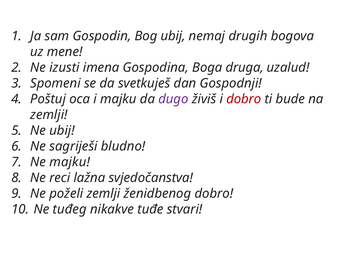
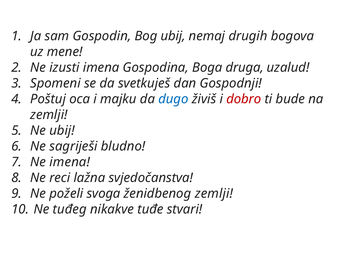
dugo colour: purple -> blue
Ne majku: majku -> imena
poželi zemlji: zemlji -> svoga
ženidbenog dobro: dobro -> zemlji
